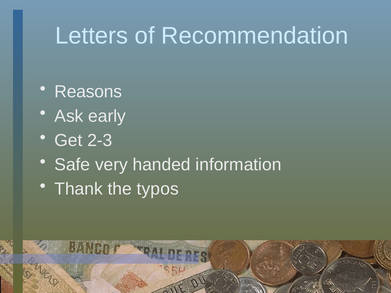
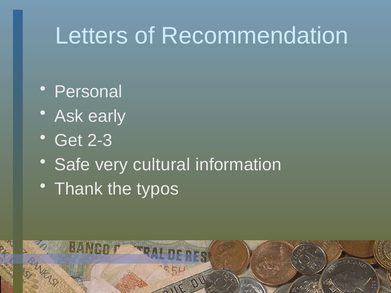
Reasons: Reasons -> Personal
handed: handed -> cultural
